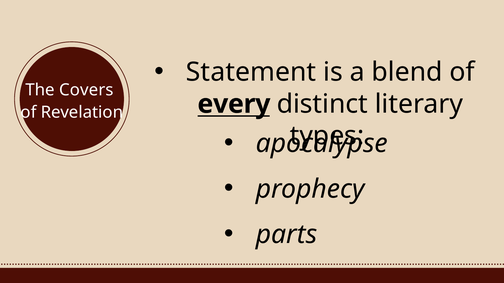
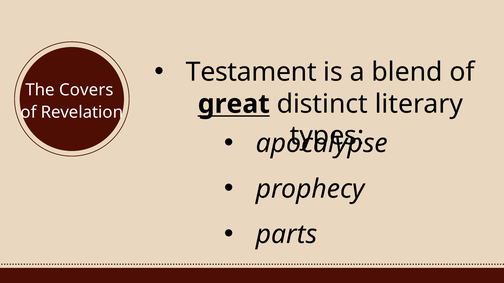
Statement: Statement -> Testament
every: every -> great
